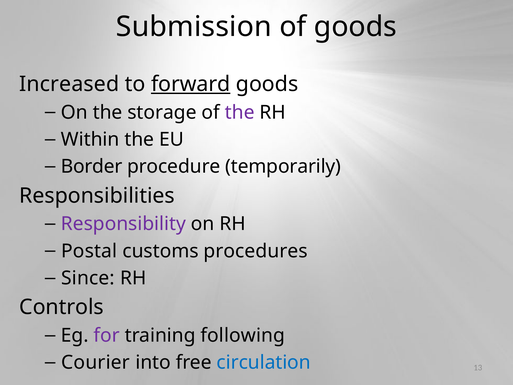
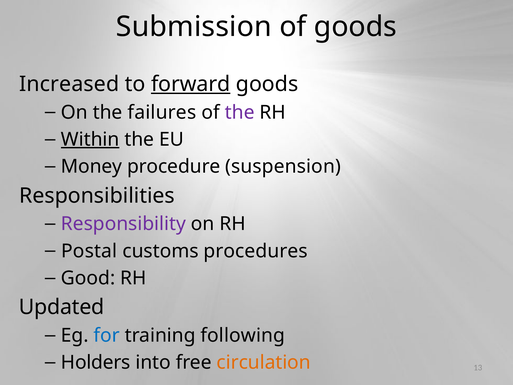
storage: storage -> failures
Within underline: none -> present
Border: Border -> Money
temporarily: temporarily -> suspension
Since: Since -> Good
Controls: Controls -> Updated
for colour: purple -> blue
Courier: Courier -> Holders
circulation colour: blue -> orange
